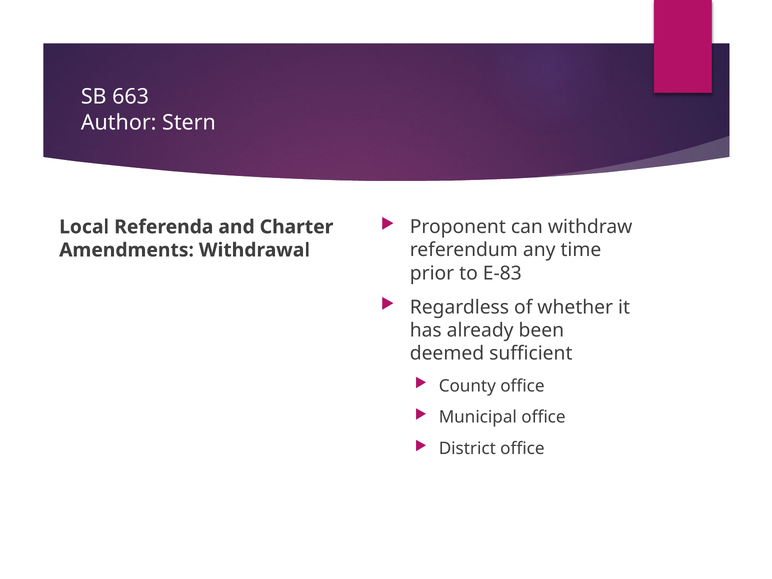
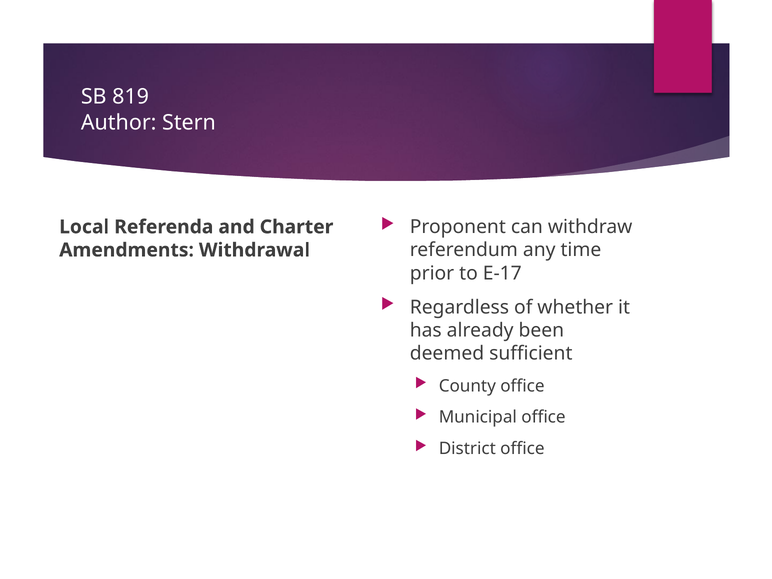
663: 663 -> 819
E-83: E-83 -> E-17
